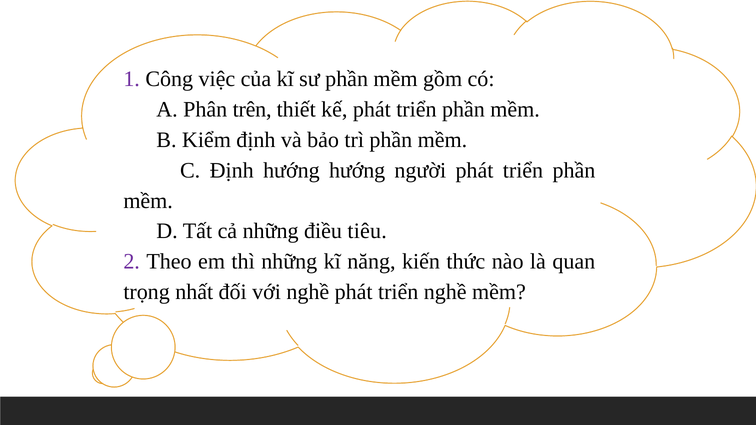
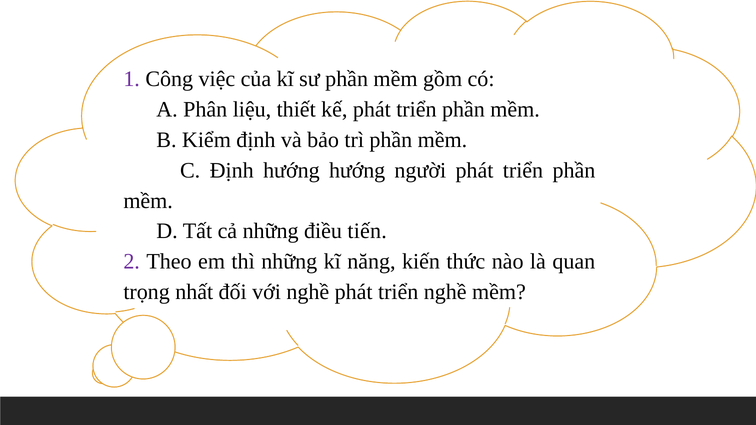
trên: trên -> liệu
tiêu: tiêu -> tiến
